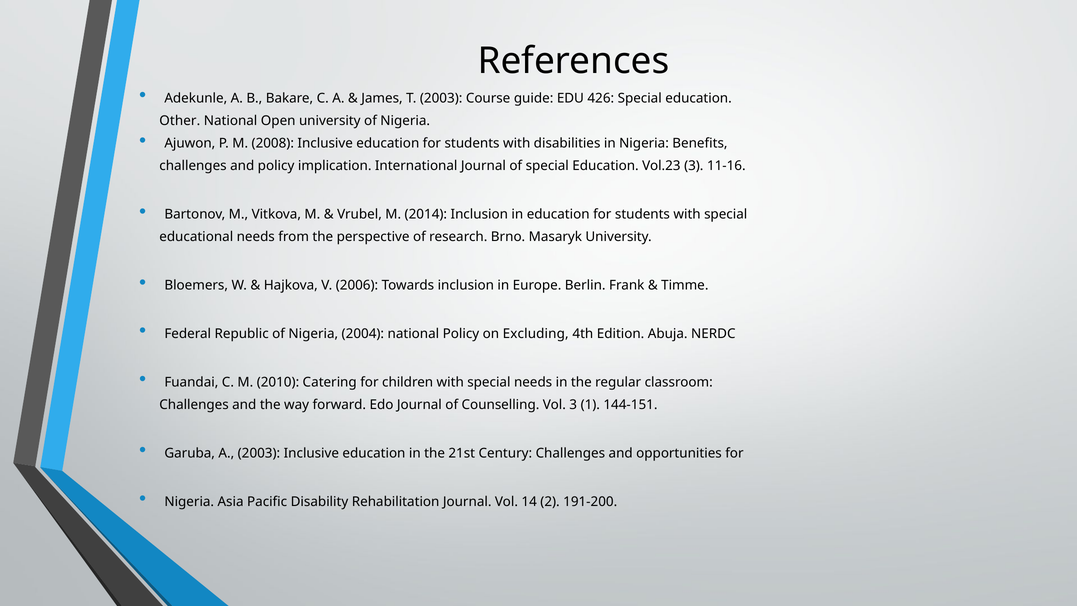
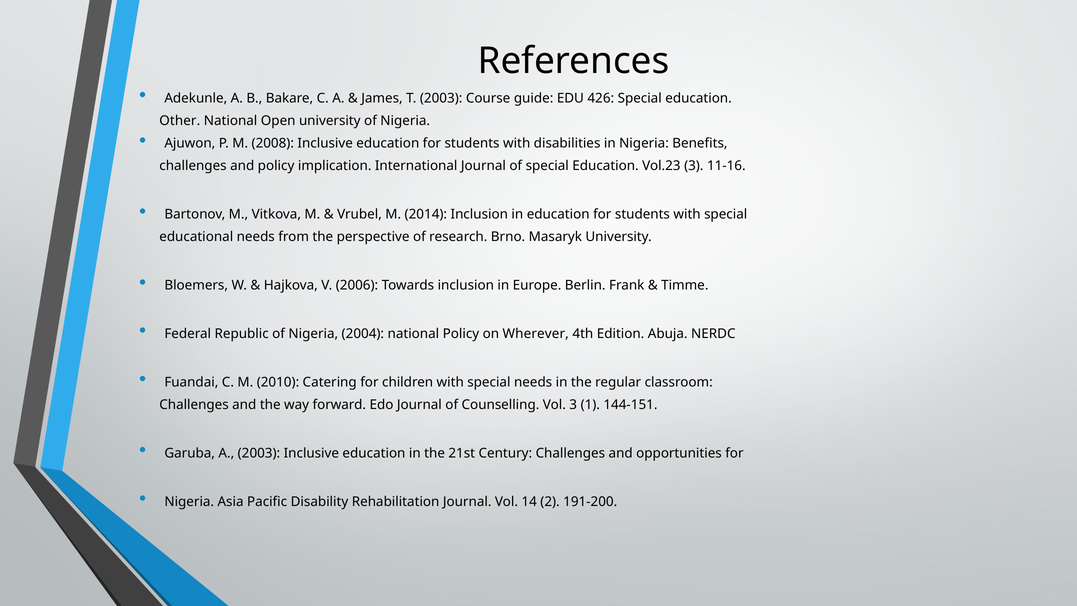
Excluding: Excluding -> Wherever
